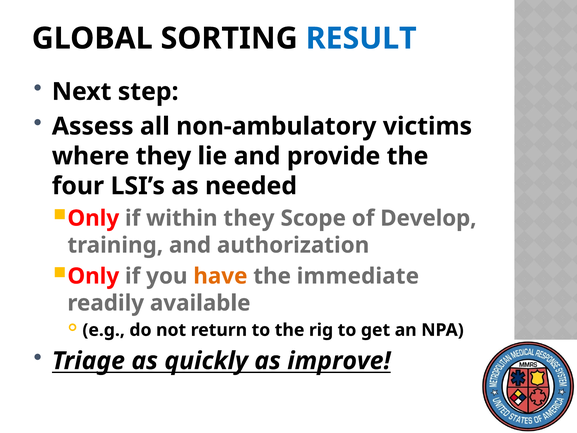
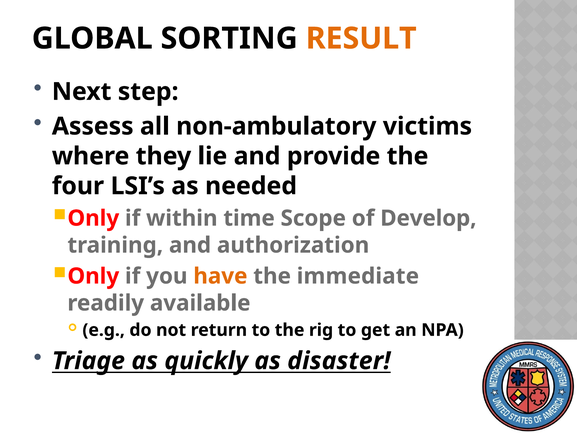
RESULT colour: blue -> orange
within they: they -> time
improve: improve -> disaster
